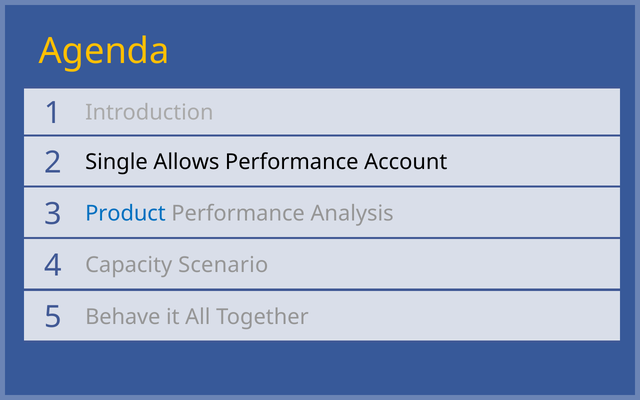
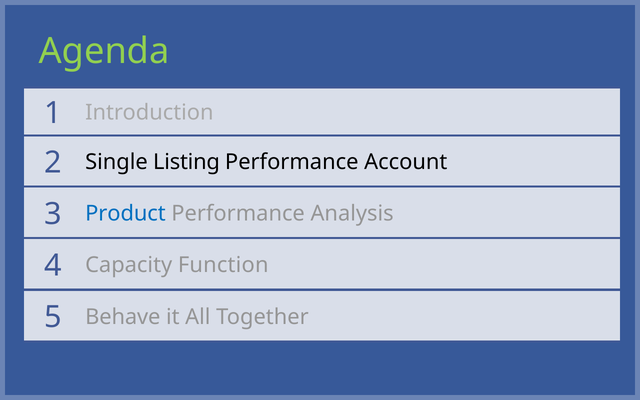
Agenda colour: yellow -> light green
Allows: Allows -> Listing
Scenario: Scenario -> Function
